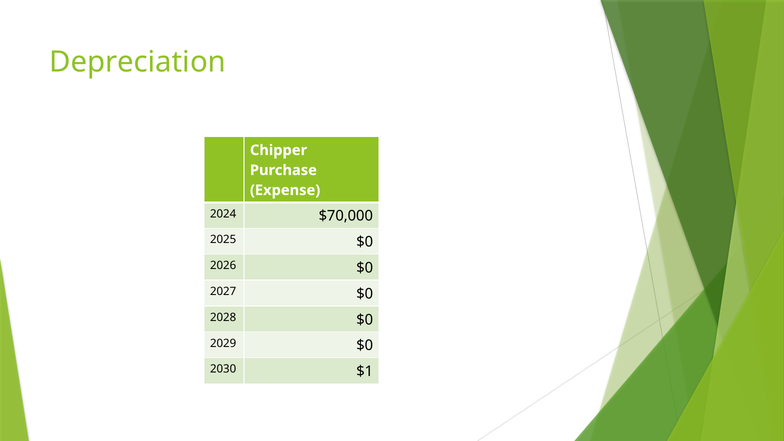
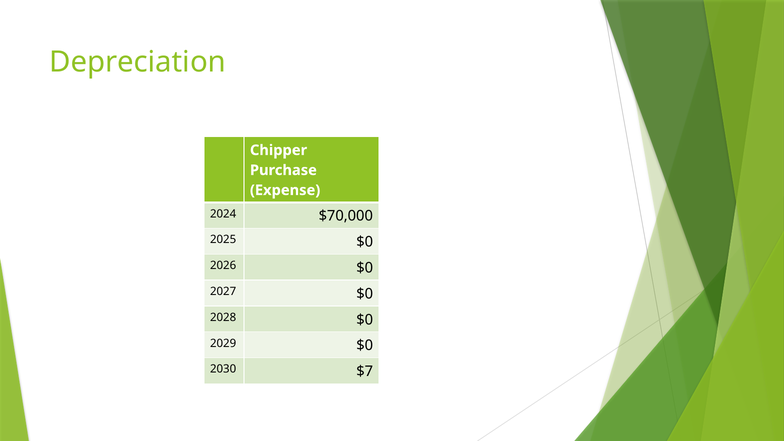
$1: $1 -> $7
